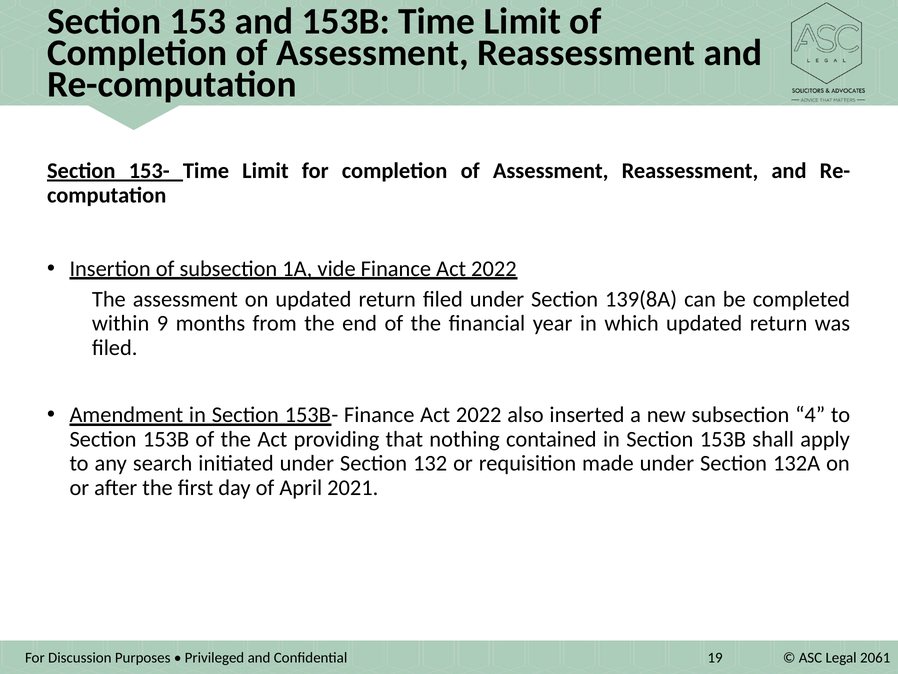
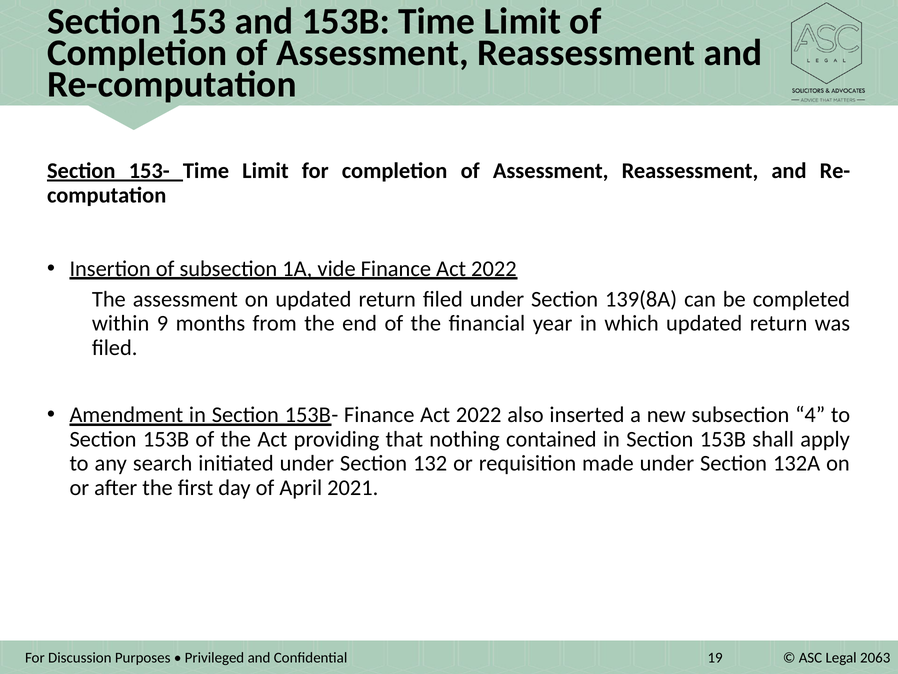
2061: 2061 -> 2063
